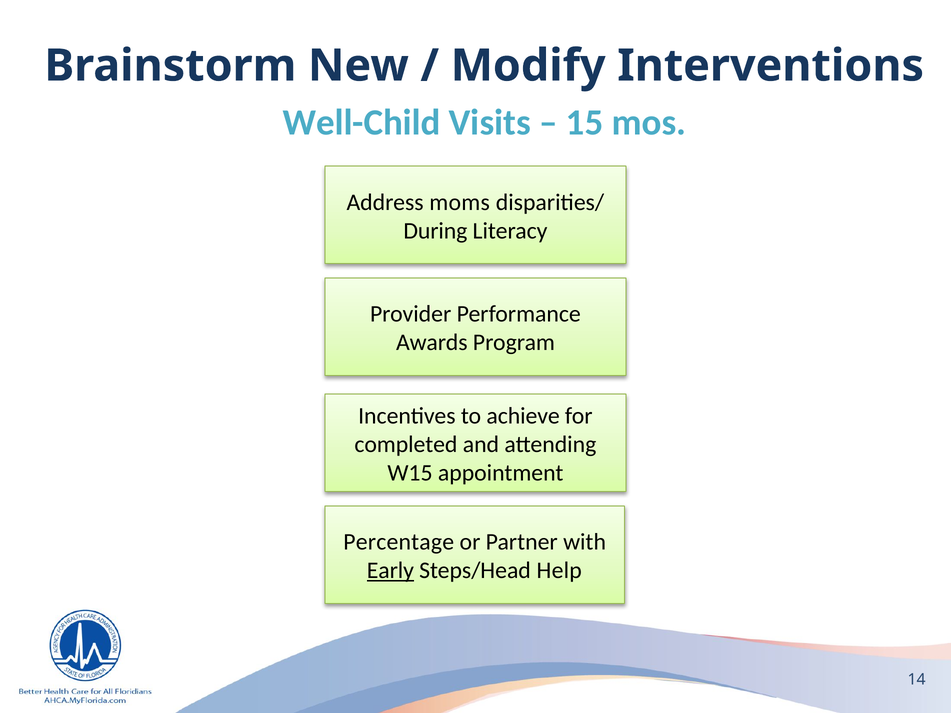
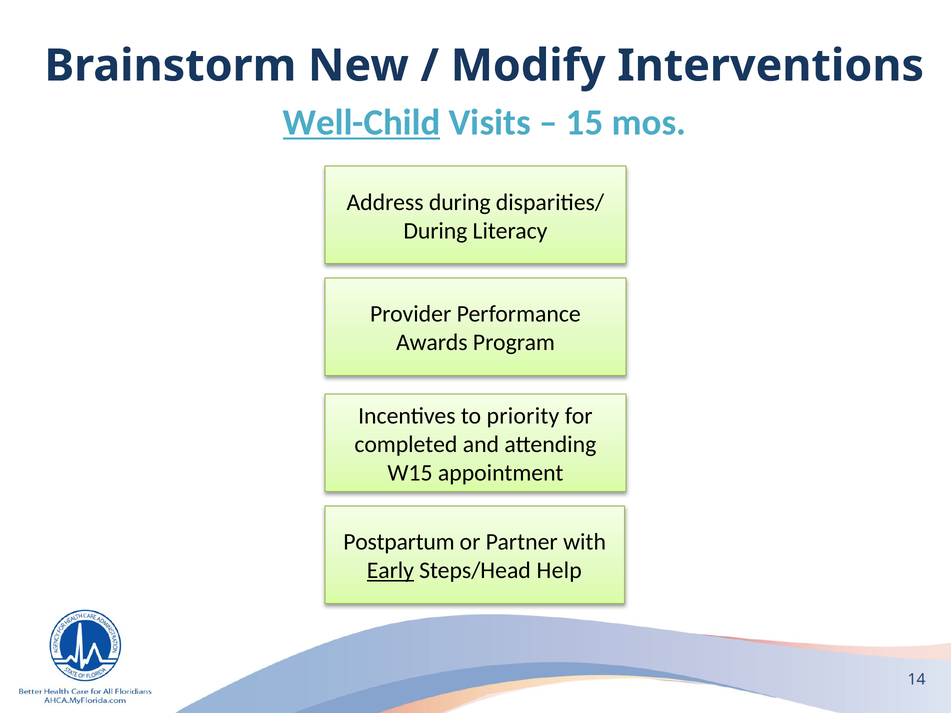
Well-Child underline: none -> present
Address moms: moms -> during
achieve: achieve -> priority
Percentage: Percentage -> Postpartum
